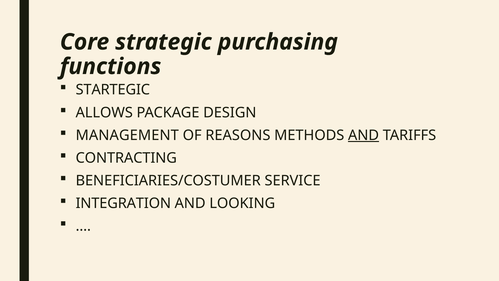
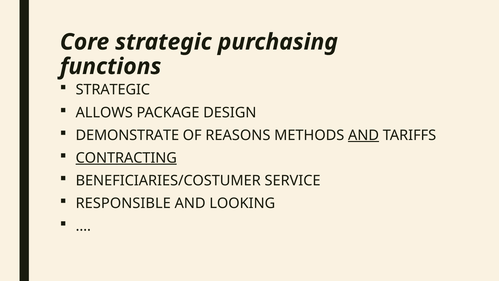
STARTEGIC at (113, 90): STARTEGIC -> STRATEGIC
MANAGEMENT: MANAGEMENT -> DEMONSTRATE
CONTRACTING underline: none -> present
INTEGRATION: INTEGRATION -> RESPONSIBLE
